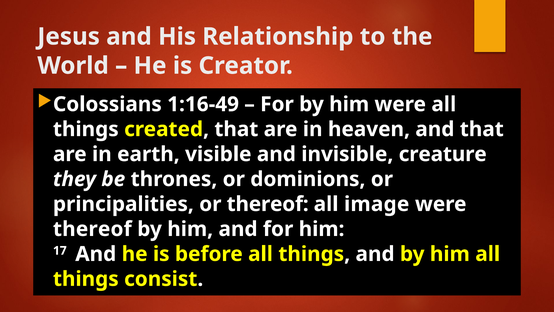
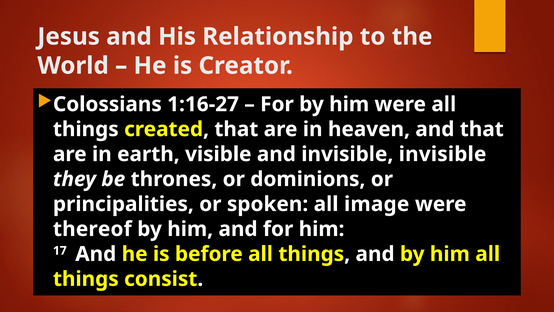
1:16-49: 1:16-49 -> 1:16-27
invisible creature: creature -> invisible
or thereof: thereof -> spoken
